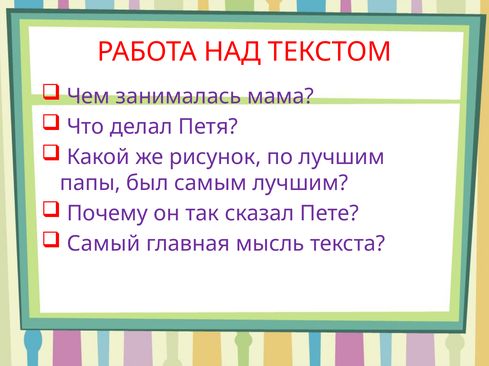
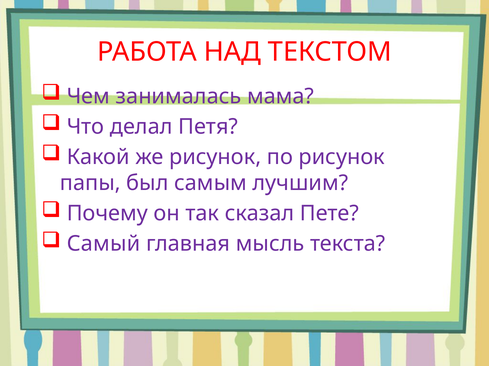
по лучшим: лучшим -> рисунок
